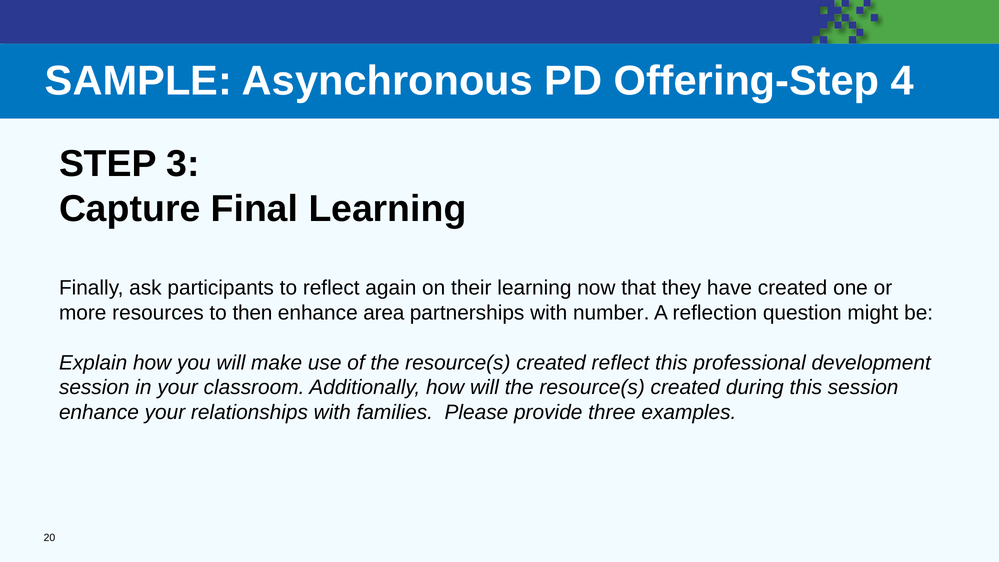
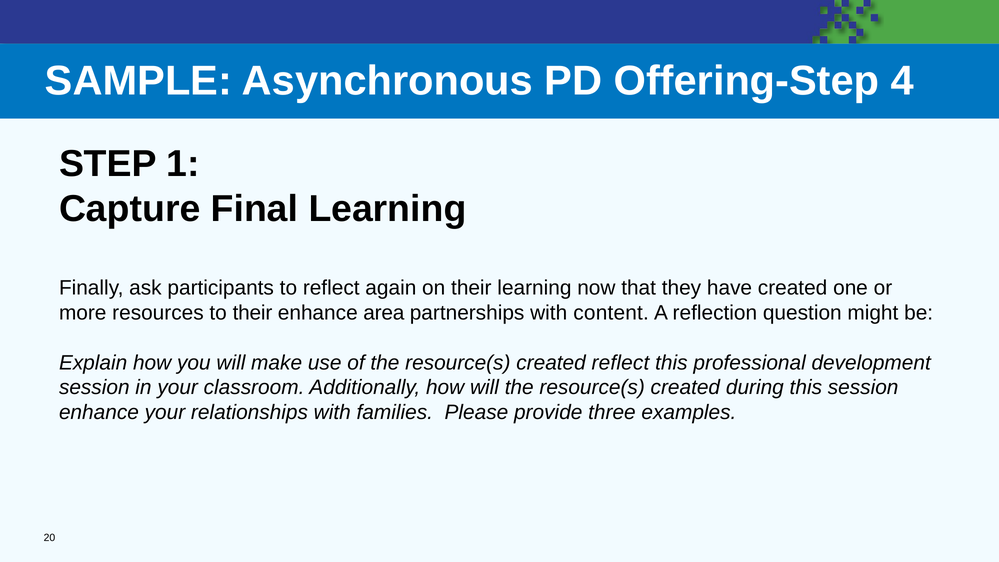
3: 3 -> 1
to then: then -> their
number: number -> content
